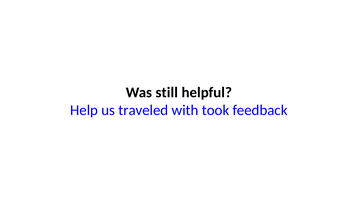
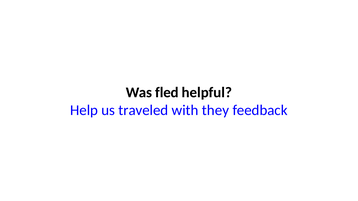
still: still -> fled
took: took -> they
